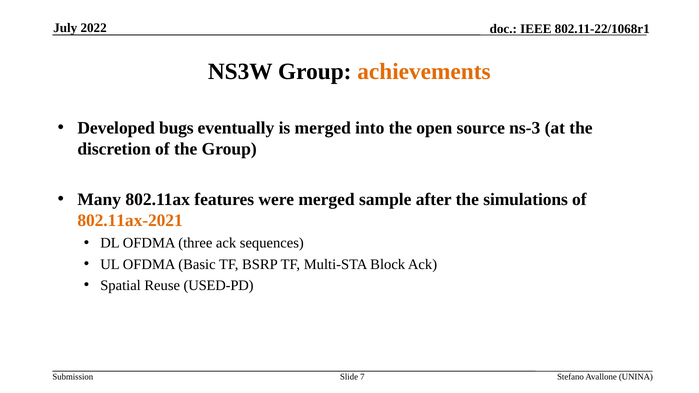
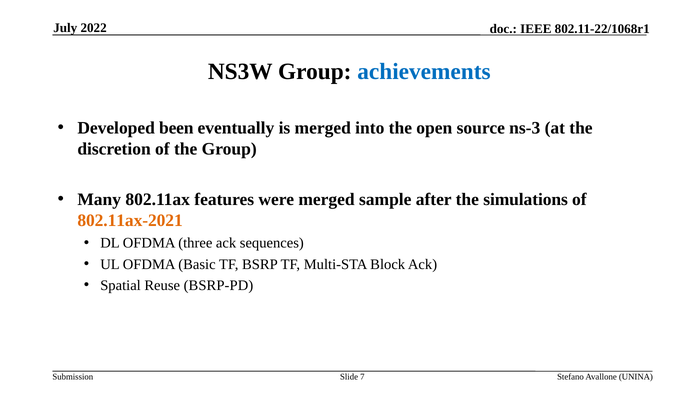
achievements colour: orange -> blue
bugs: bugs -> been
USED-PD: USED-PD -> BSRP-PD
